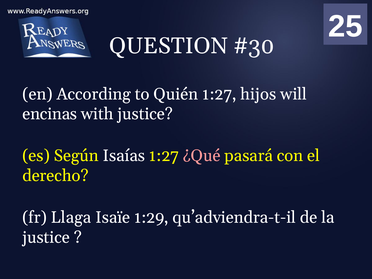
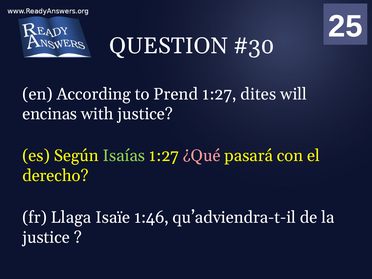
Quién: Quién -> Prend
hijos: hijos -> dites
Isaías colour: white -> light green
1:29: 1:29 -> 1:46
